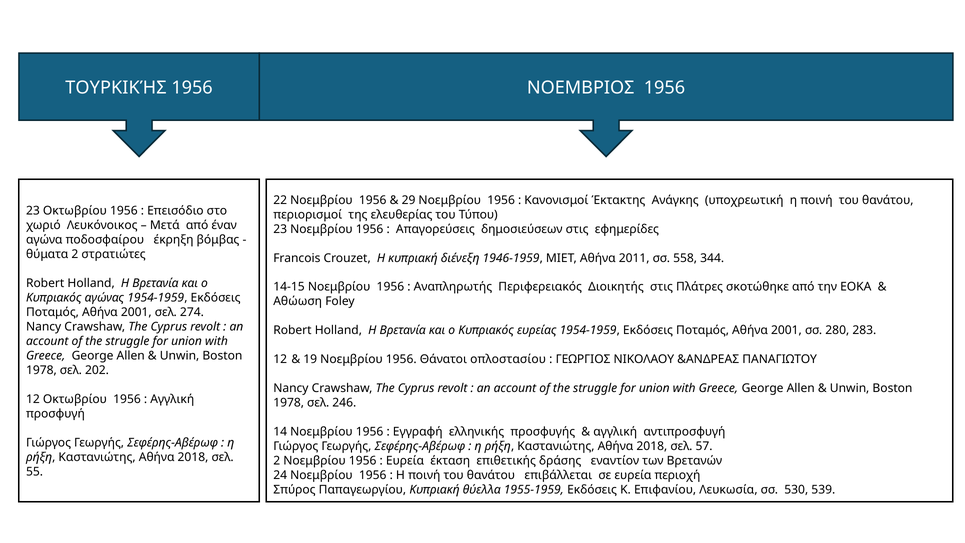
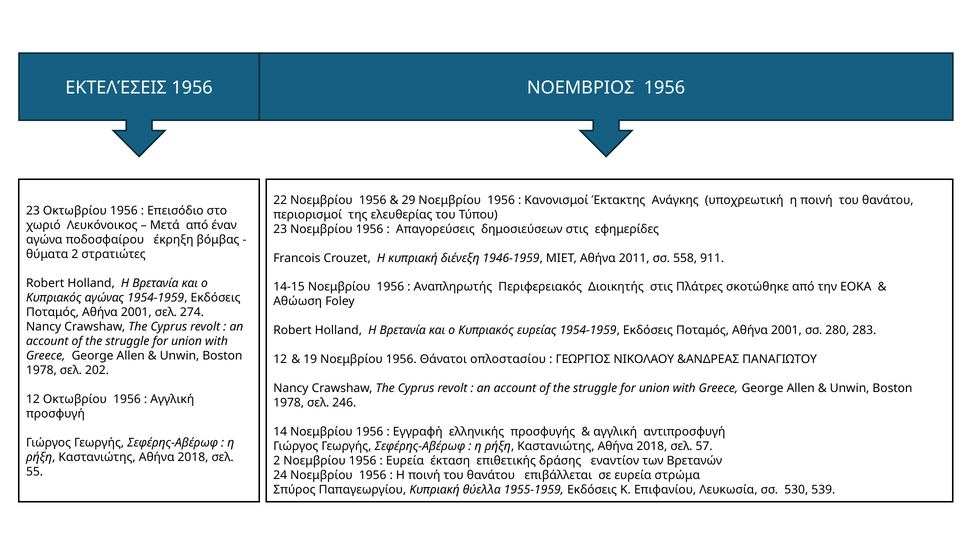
ΤΟΥΡΚΙΚΉΣ: ΤΟΥΡΚΙΚΉΣ -> ΕΚΤΕΛΈΣΕΙΣ
344: 344 -> 911
περιοχή: περιοχή -> στρώμα
